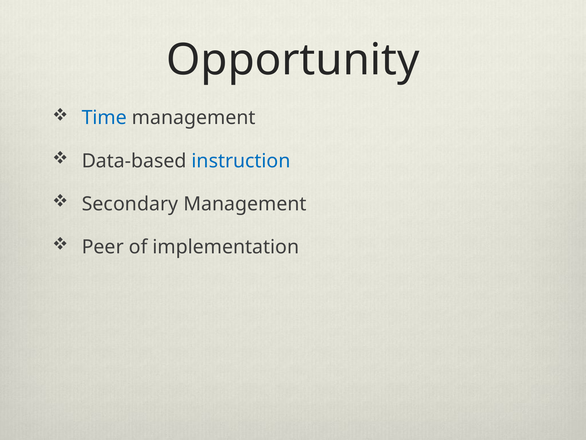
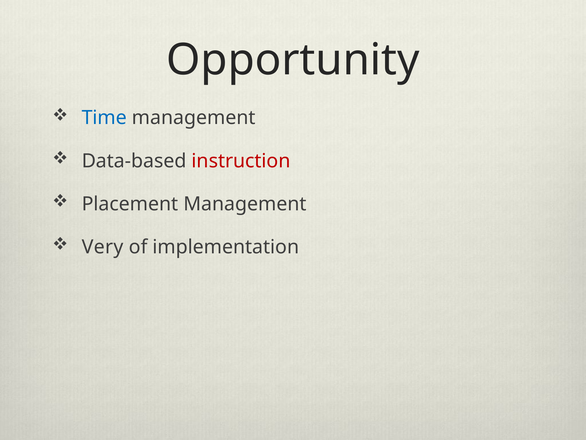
instruction colour: blue -> red
Secondary: Secondary -> Placement
Peer: Peer -> Very
